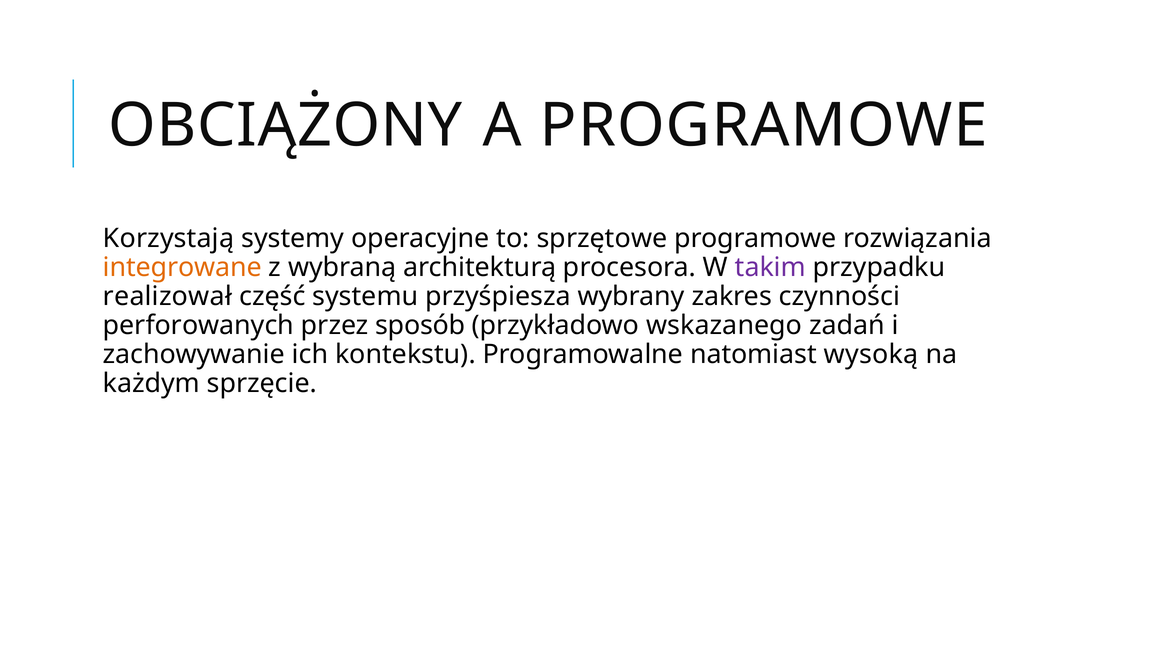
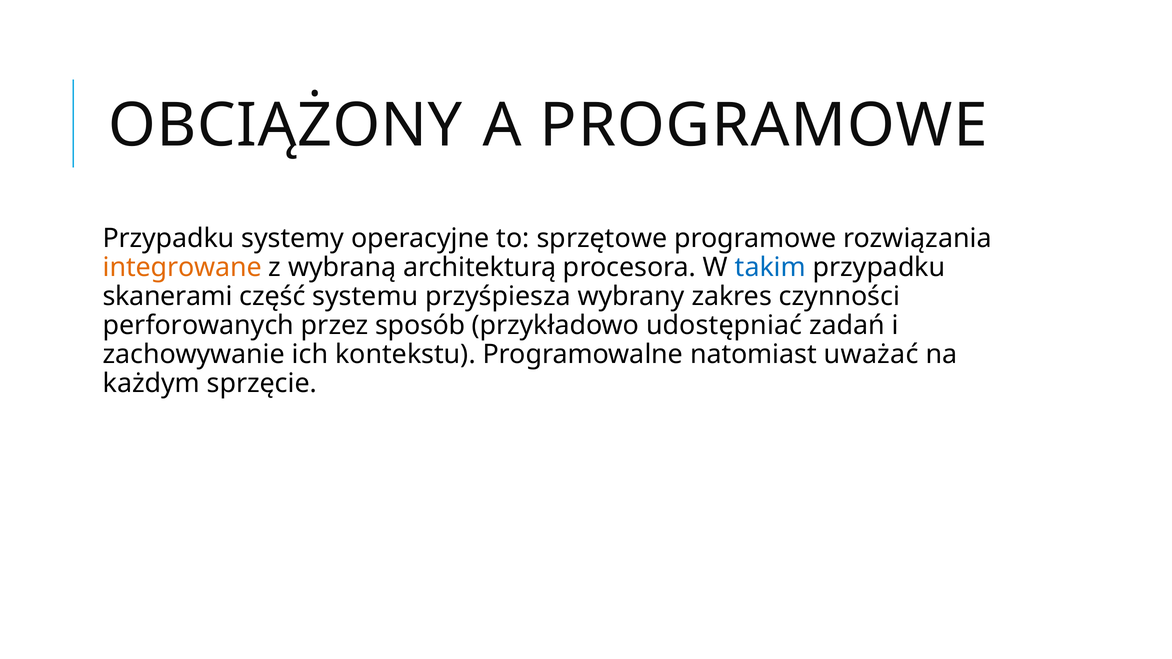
Korzystają at (168, 238): Korzystają -> Przypadku
takim colour: purple -> blue
realizował: realizował -> skanerami
wskazanego: wskazanego -> udostępniać
wysoką: wysoką -> uważać
